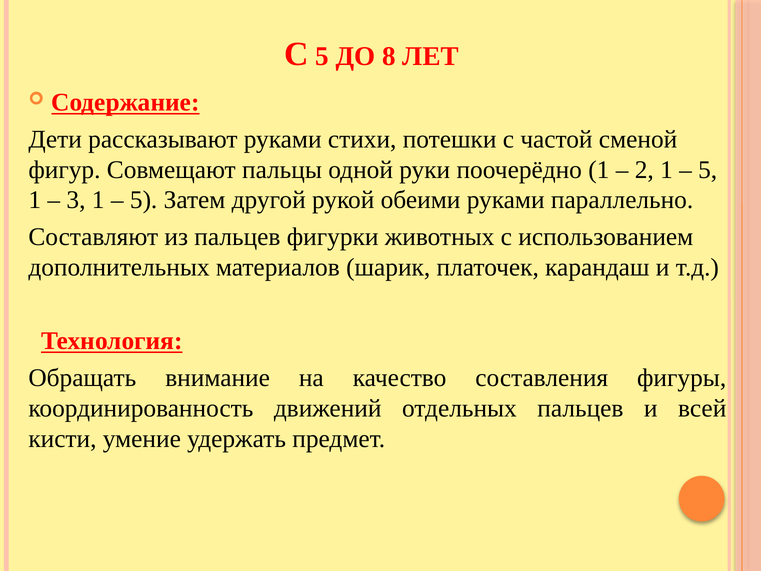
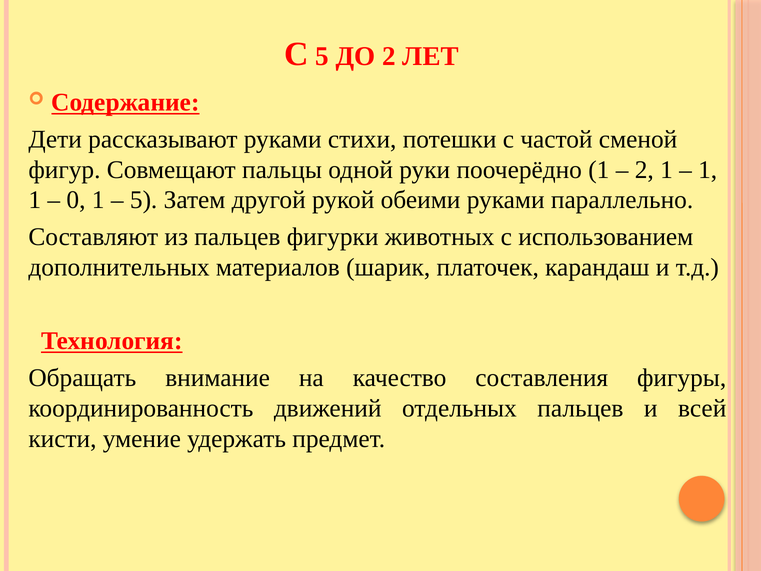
ДО 8: 8 -> 2
5 at (708, 170): 5 -> 1
3: 3 -> 0
